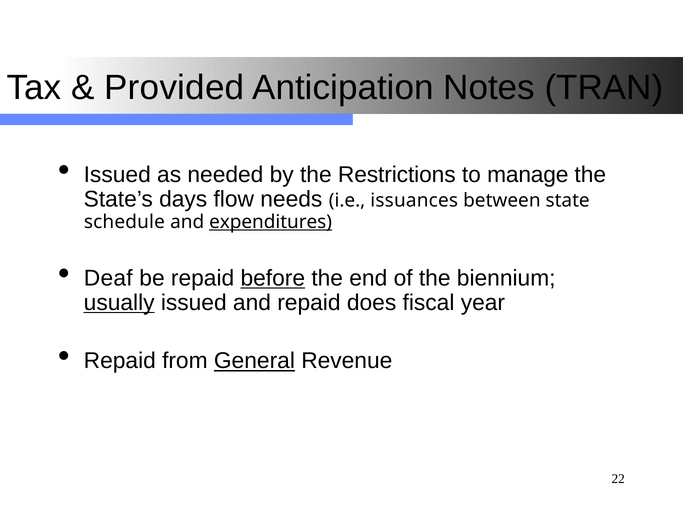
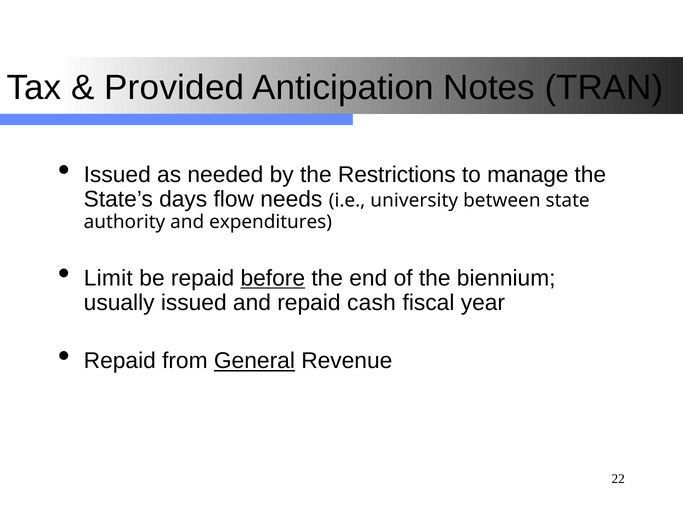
issuances: issuances -> university
schedule: schedule -> authority
expenditures underline: present -> none
Deaf: Deaf -> Limit
usually underline: present -> none
does: does -> cash
